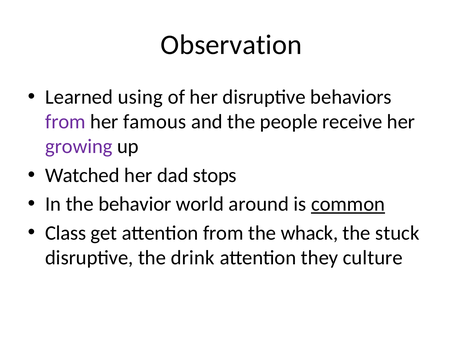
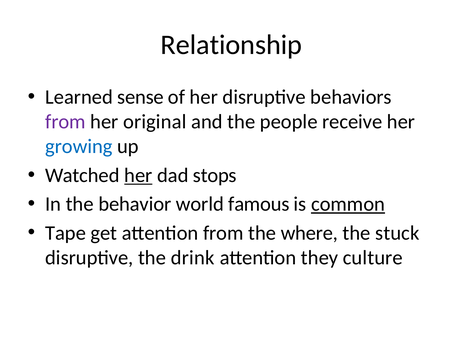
Observation: Observation -> Relationship
using: using -> sense
famous: famous -> original
growing colour: purple -> blue
her at (138, 175) underline: none -> present
around: around -> famous
Class: Class -> Tape
whack: whack -> where
